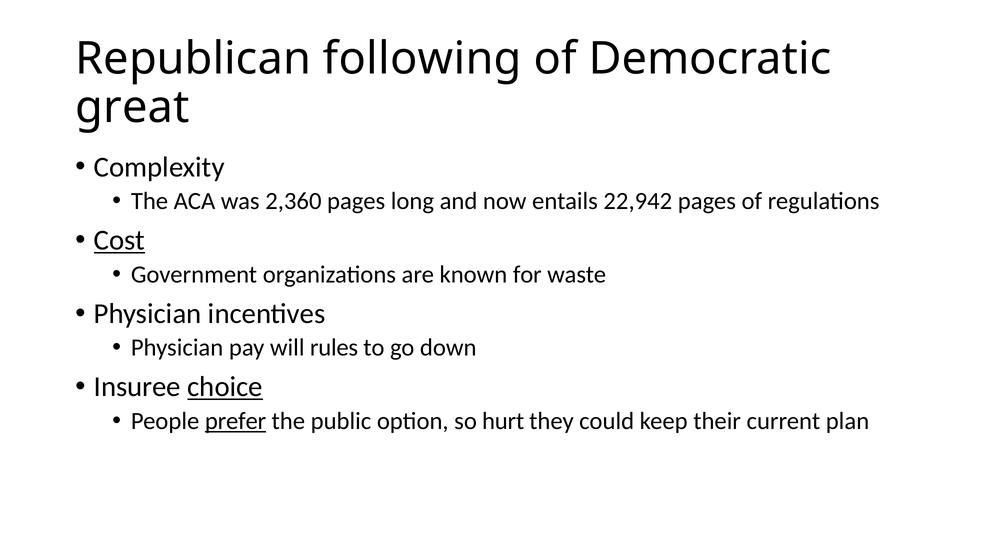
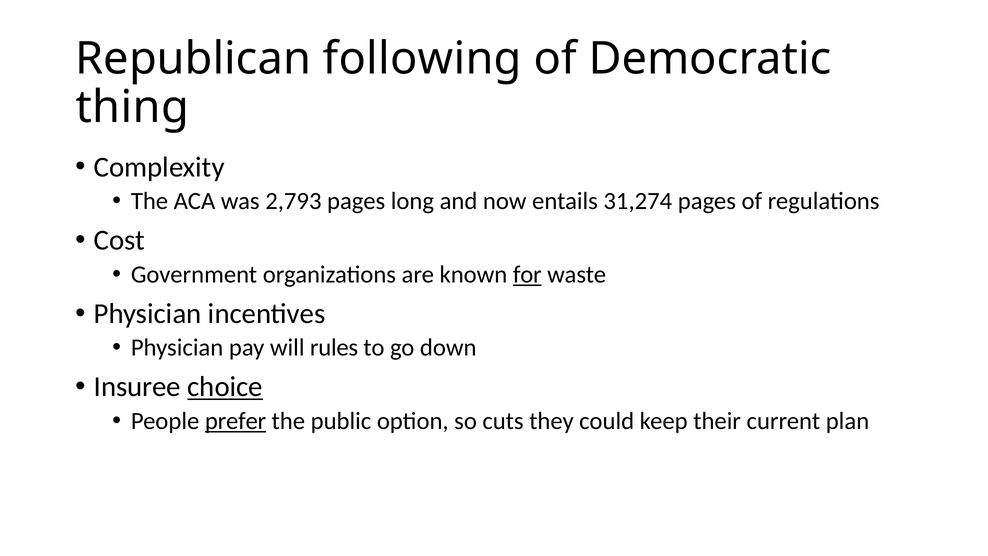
great: great -> thing
2,360: 2,360 -> 2,793
22,942: 22,942 -> 31,274
Cost underline: present -> none
for underline: none -> present
hurt: hurt -> cuts
